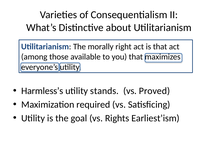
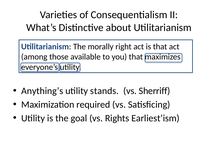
Harmless’s: Harmless’s -> Anything’s
Proved: Proved -> Sherriff
